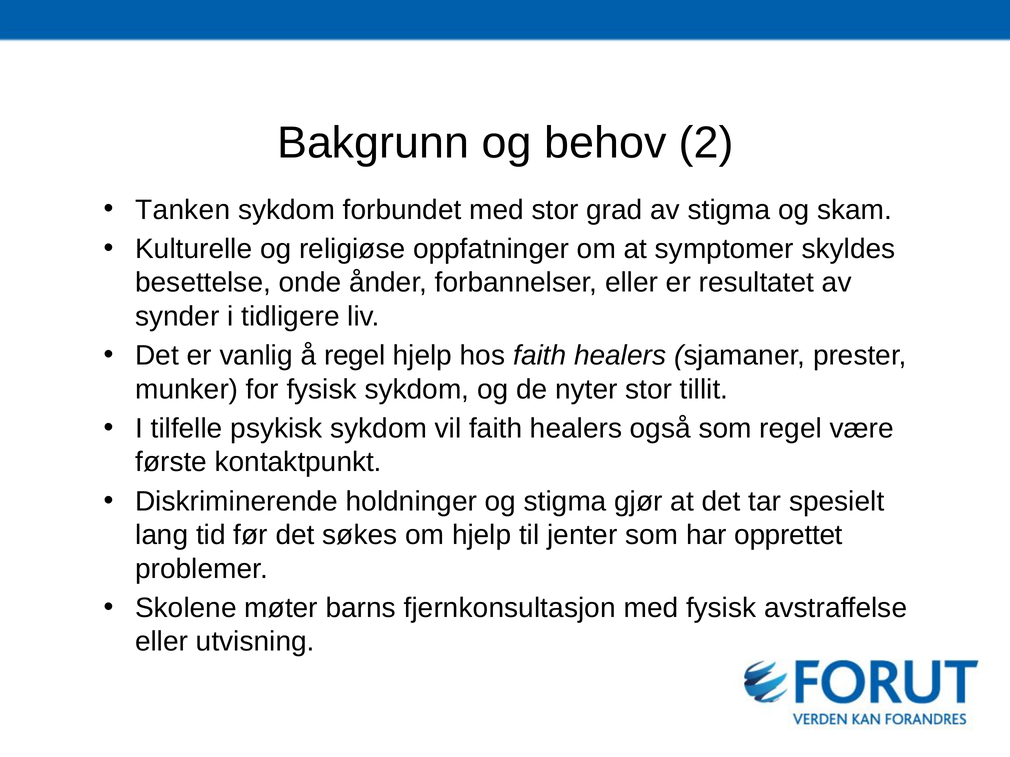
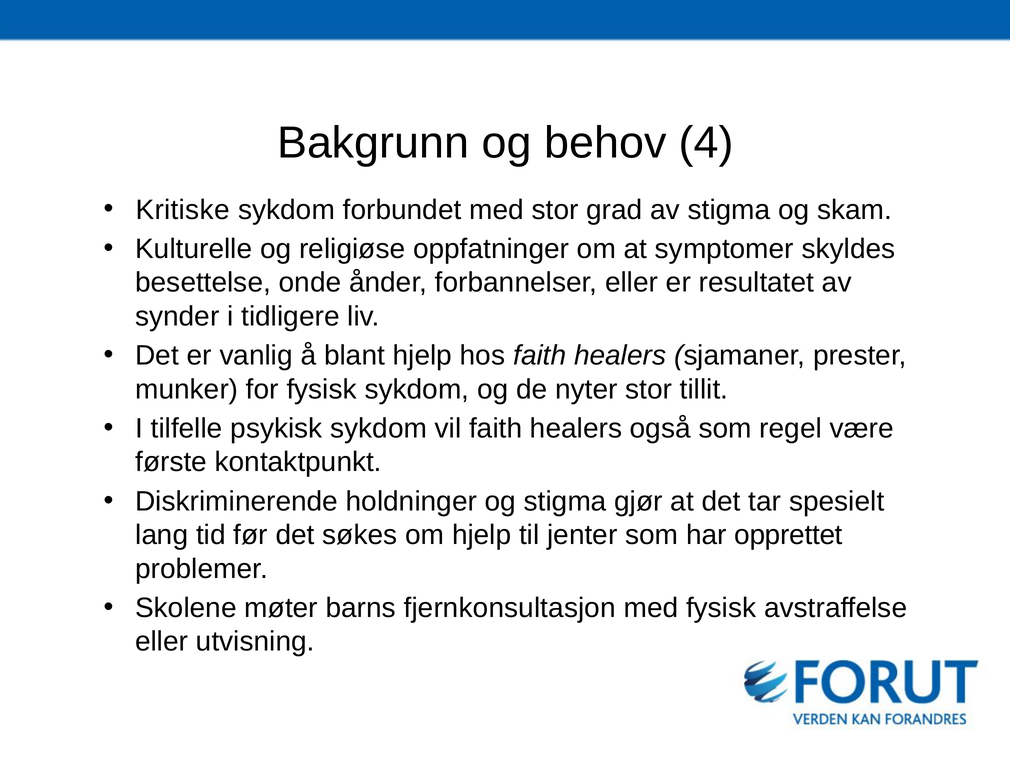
2: 2 -> 4
Tanken: Tanken -> Kritiske
å regel: regel -> blant
